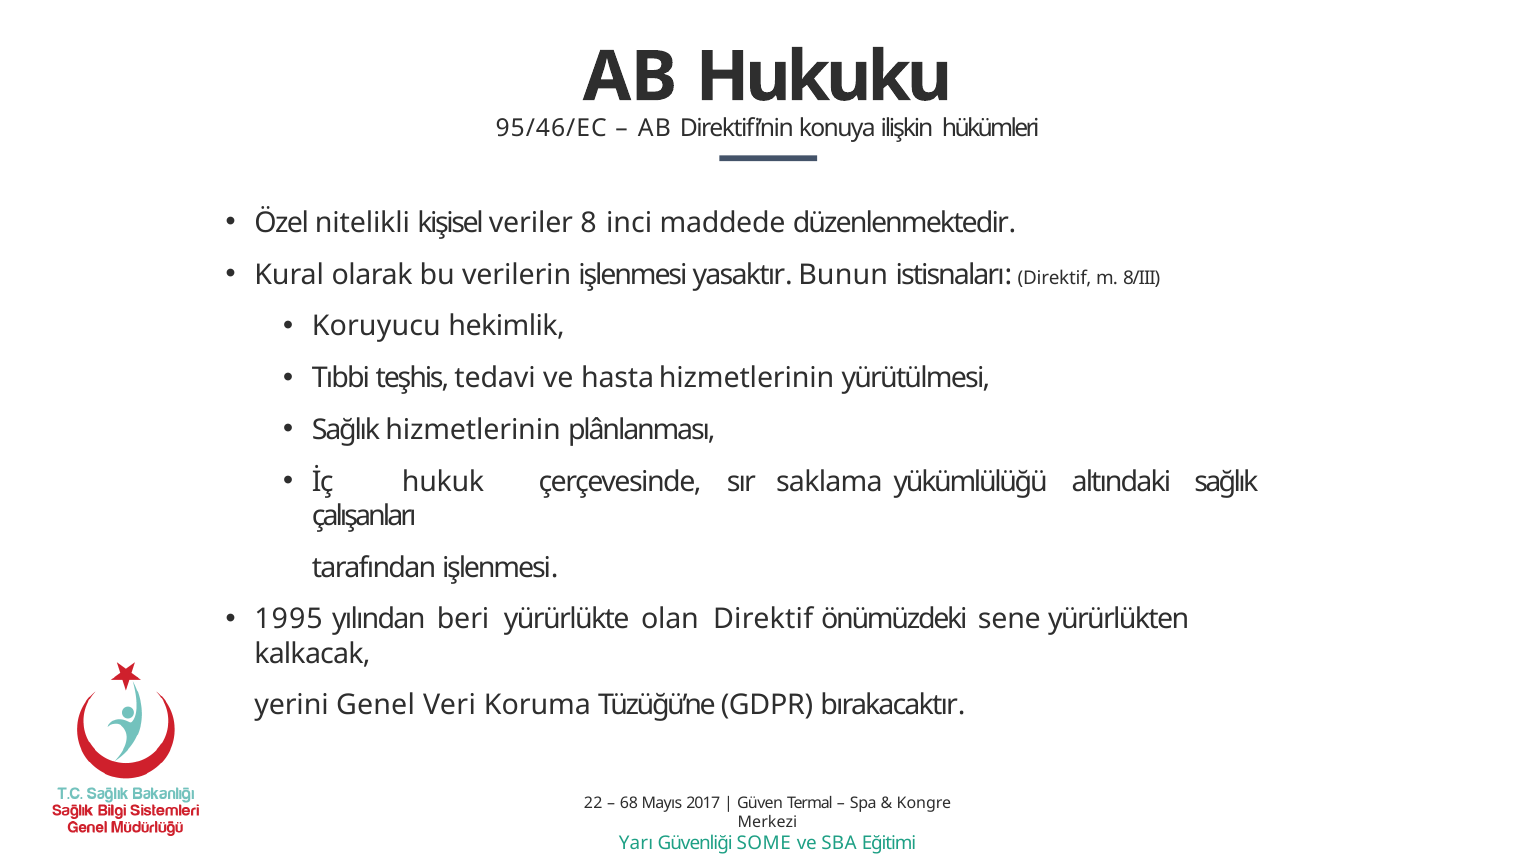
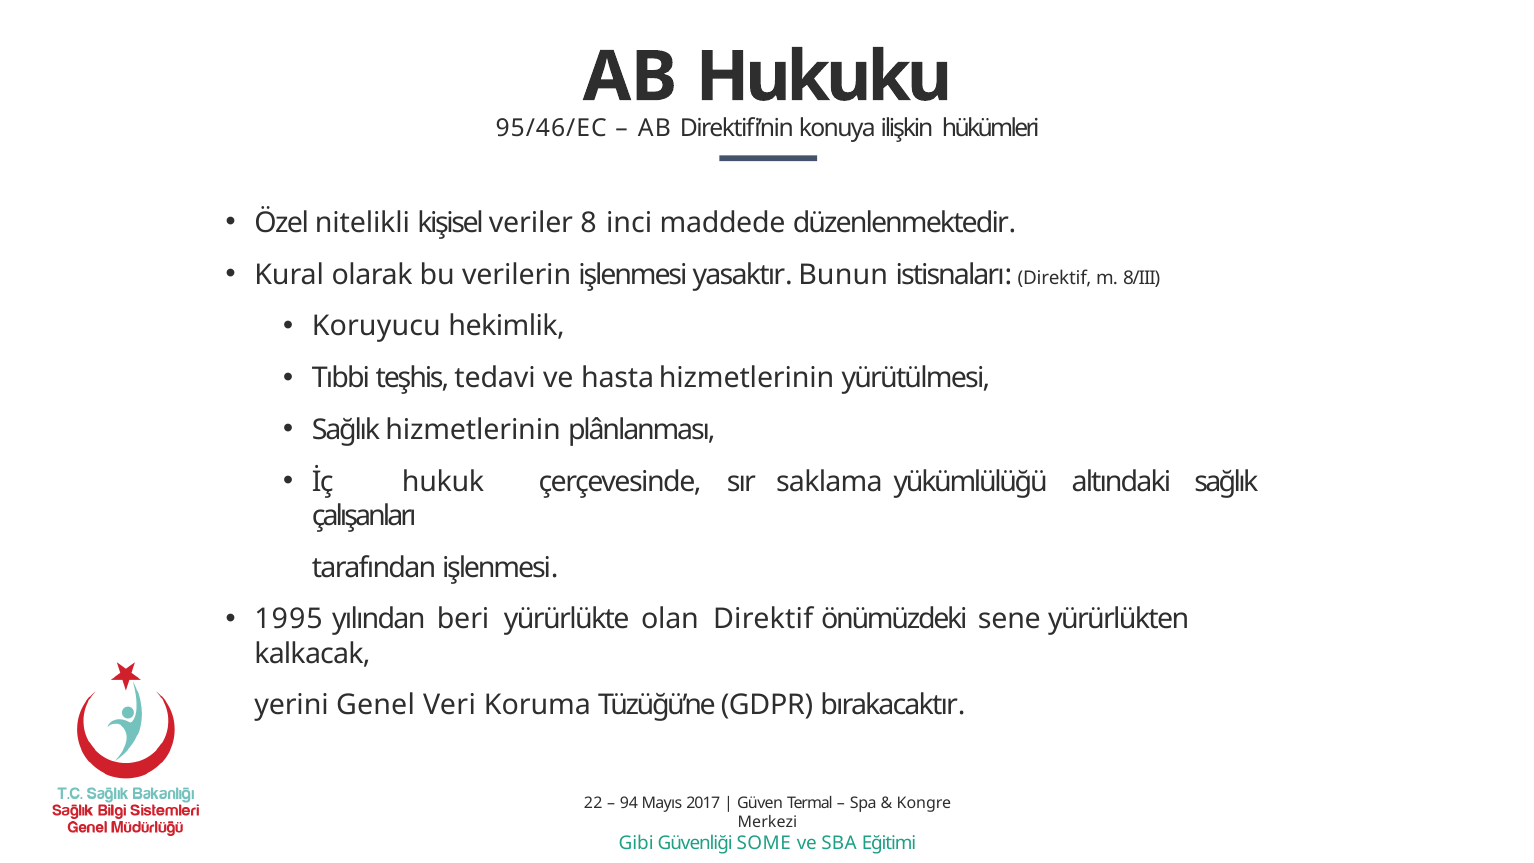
68: 68 -> 94
Yarı: Yarı -> Gibi
